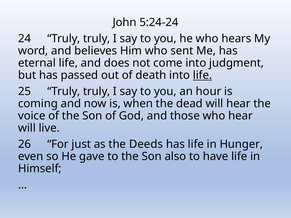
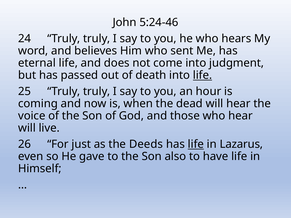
5:24-24: 5:24-24 -> 5:24-46
life at (196, 144) underline: none -> present
Hunger: Hunger -> Lazarus
